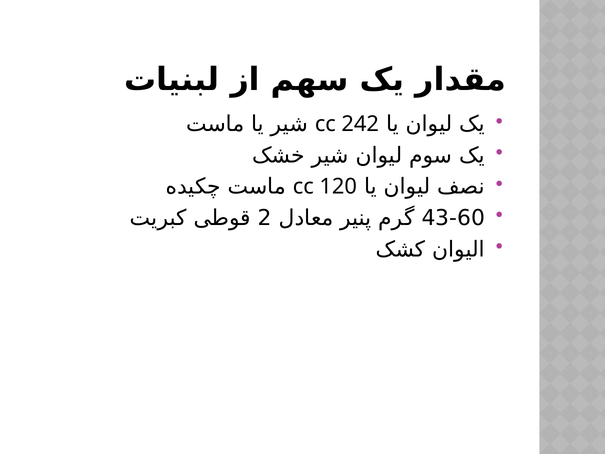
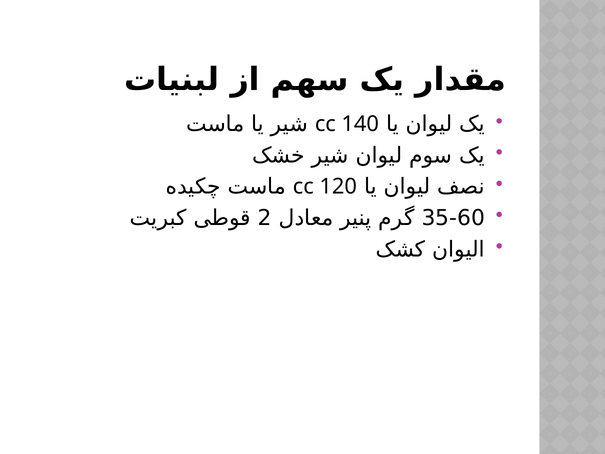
242: 242 -> 140
43-60: 43-60 -> 35-60
